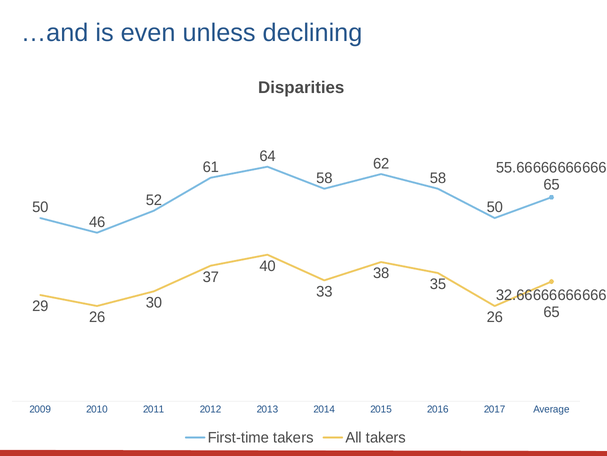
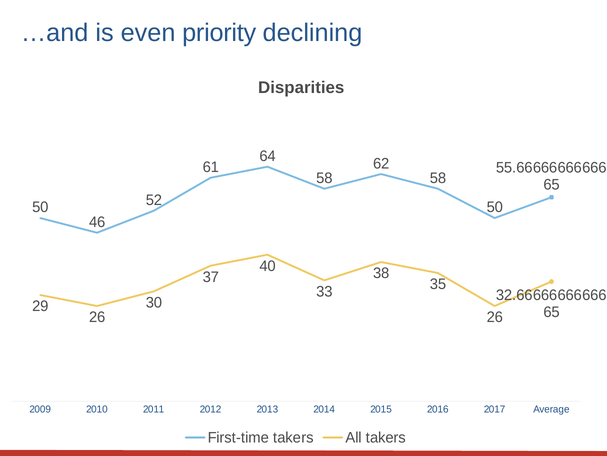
unless: unless -> priority
